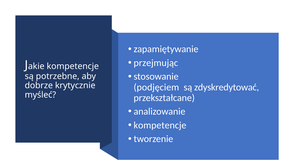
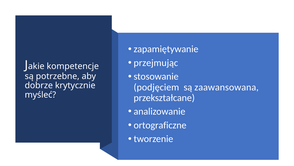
zdyskredytować: zdyskredytować -> zaawansowana
kompetencje at (160, 125): kompetencje -> ortograficzne
